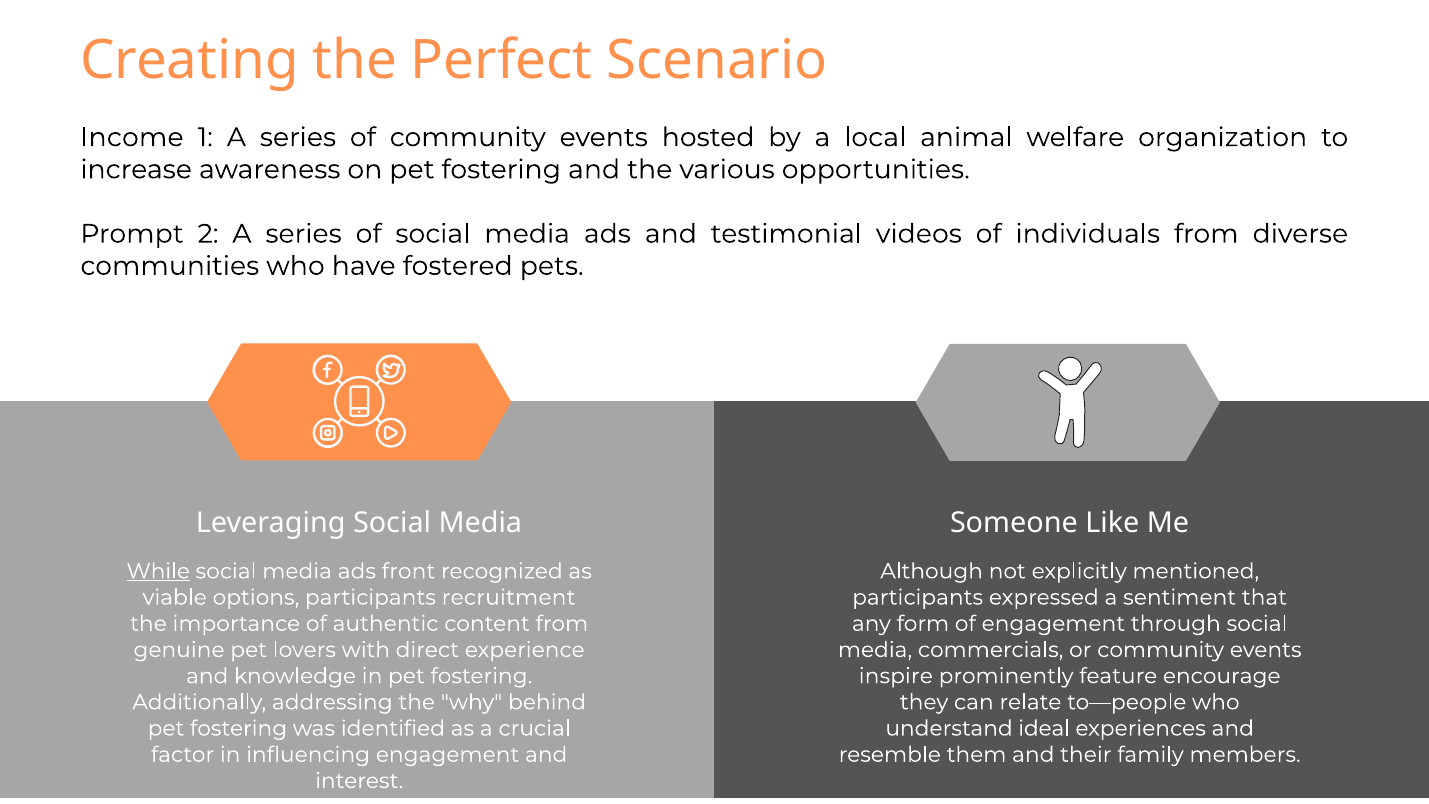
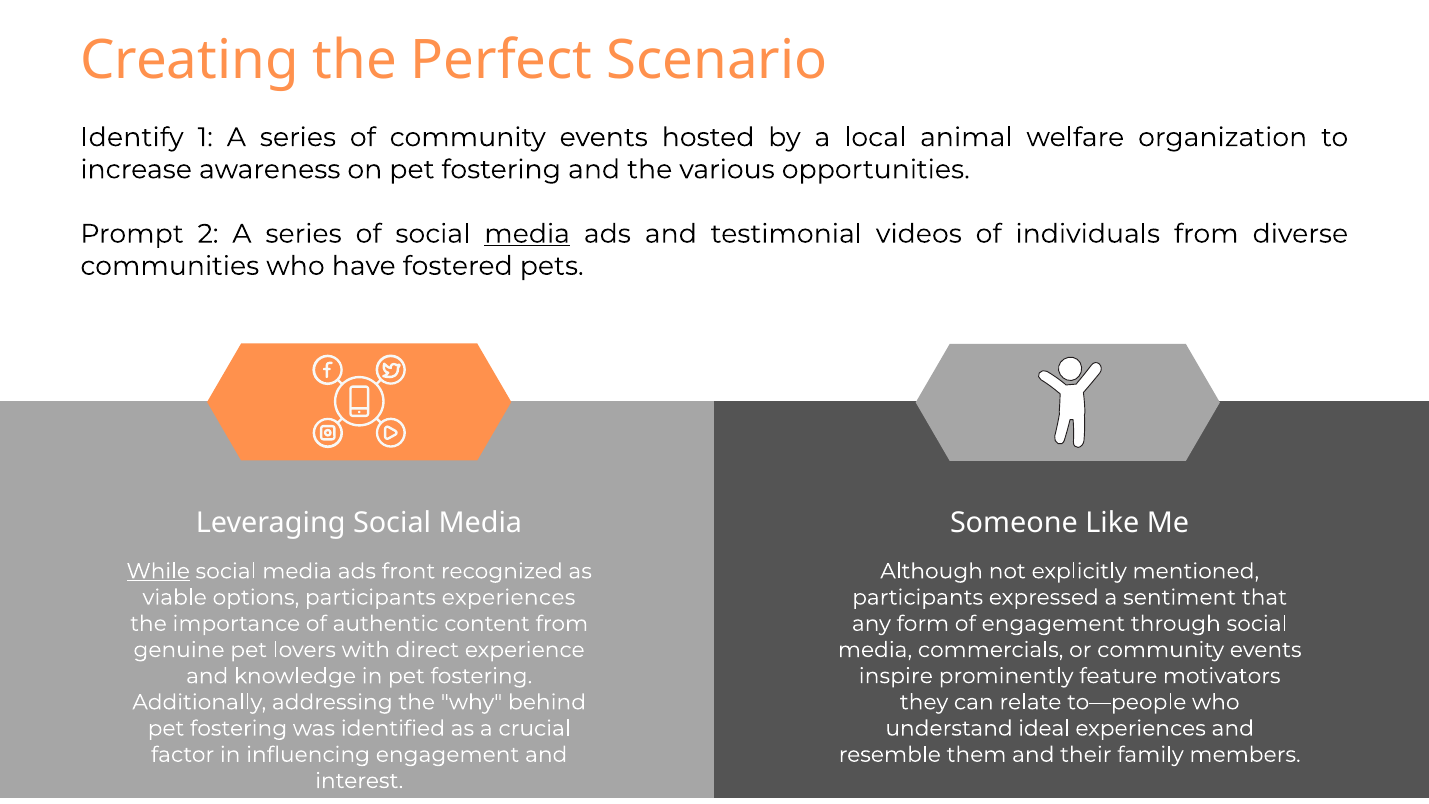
Income: Income -> Identify
media at (527, 234) underline: none -> present
participants recruitment: recruitment -> experiences
encourage: encourage -> motivators
